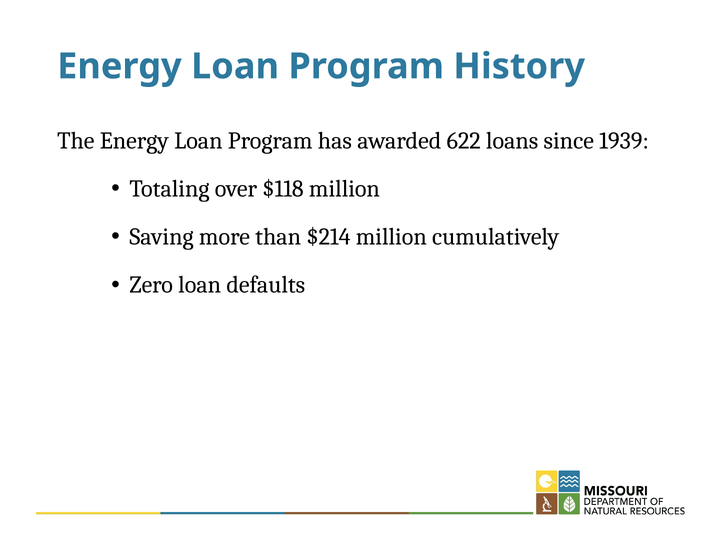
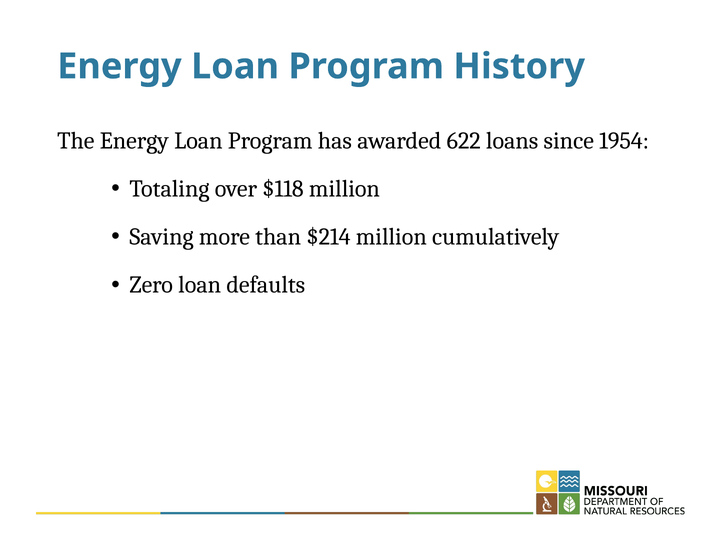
1939: 1939 -> 1954
